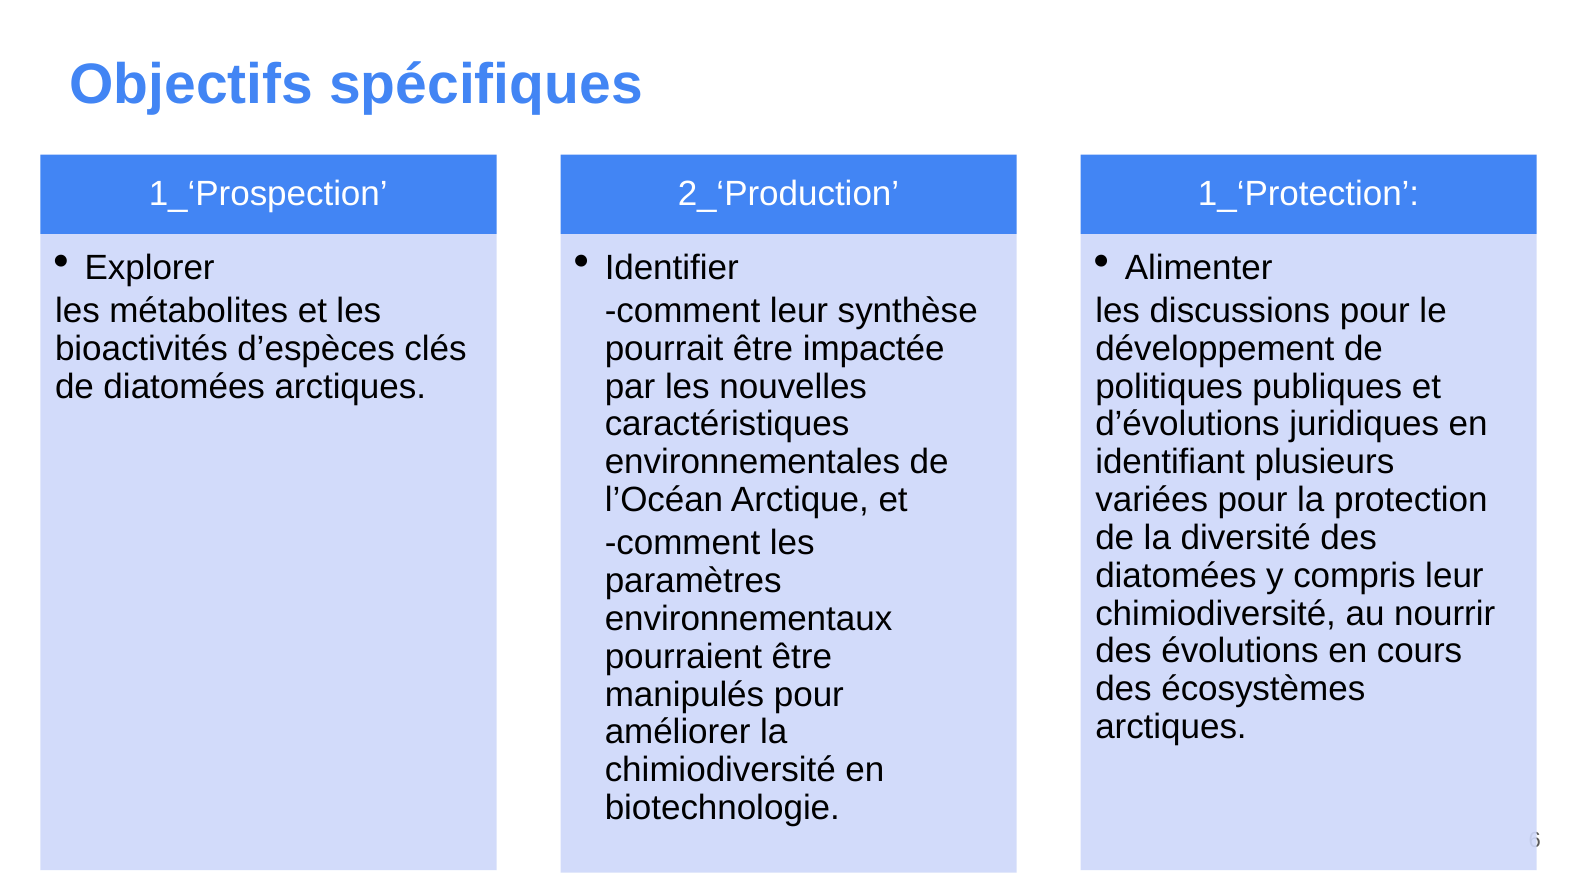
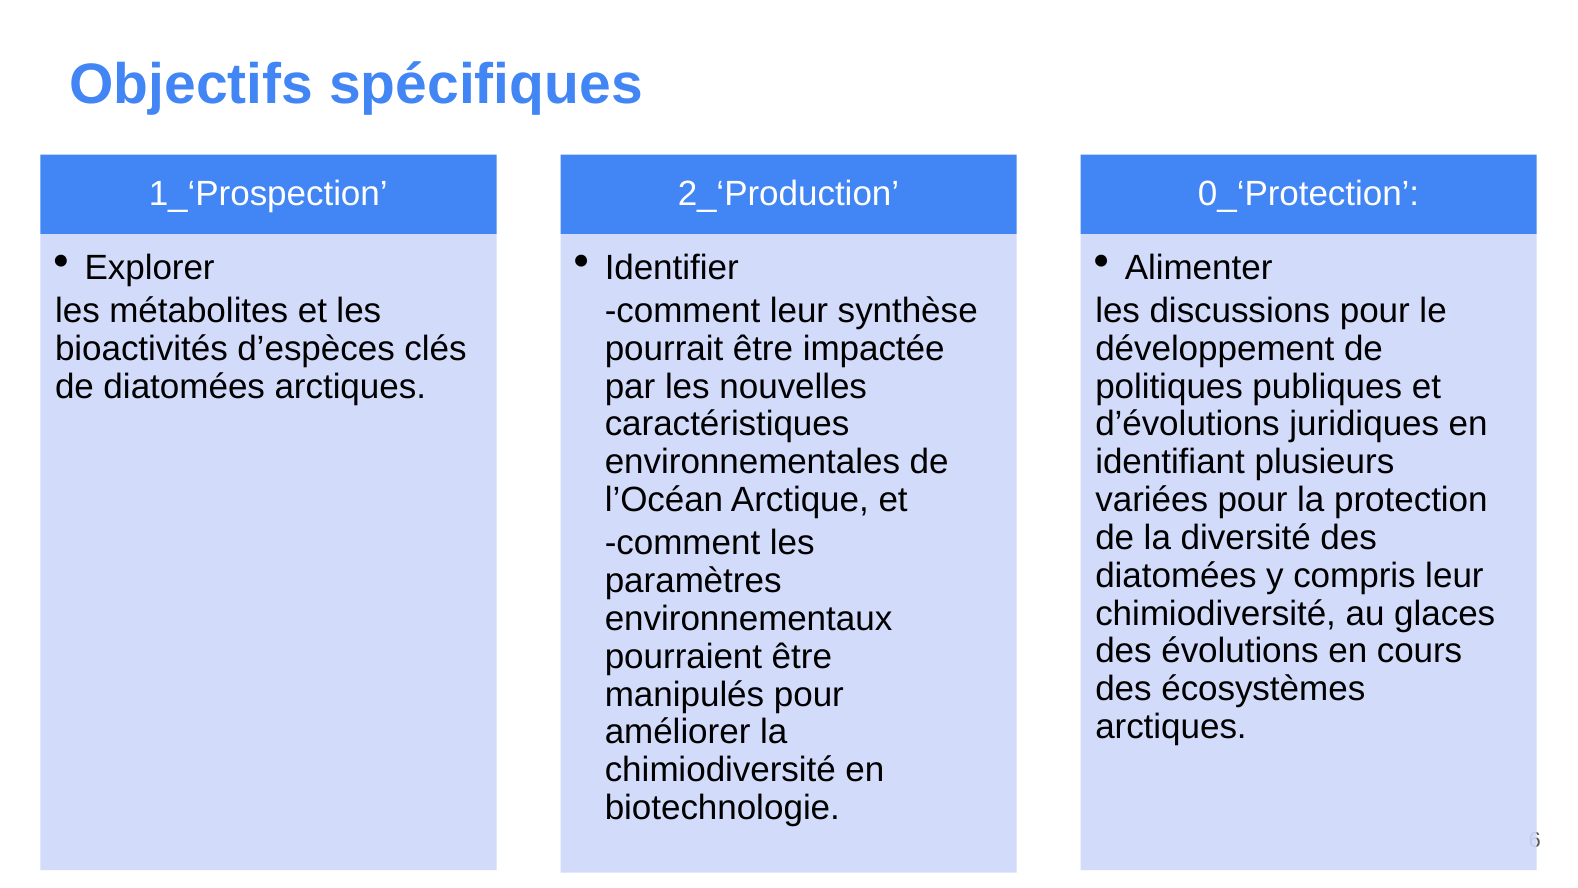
1_‘Protection: 1_‘Protection -> 0_‘Protection
nourrir: nourrir -> glaces
